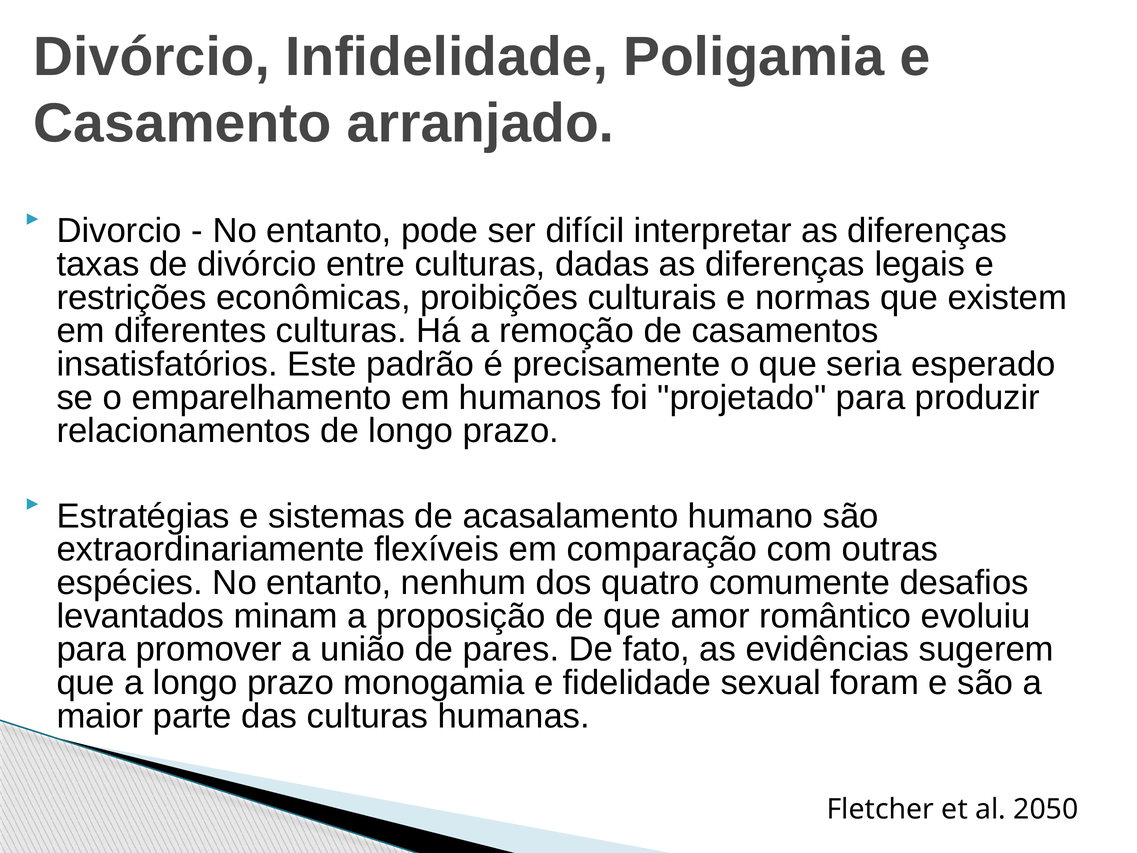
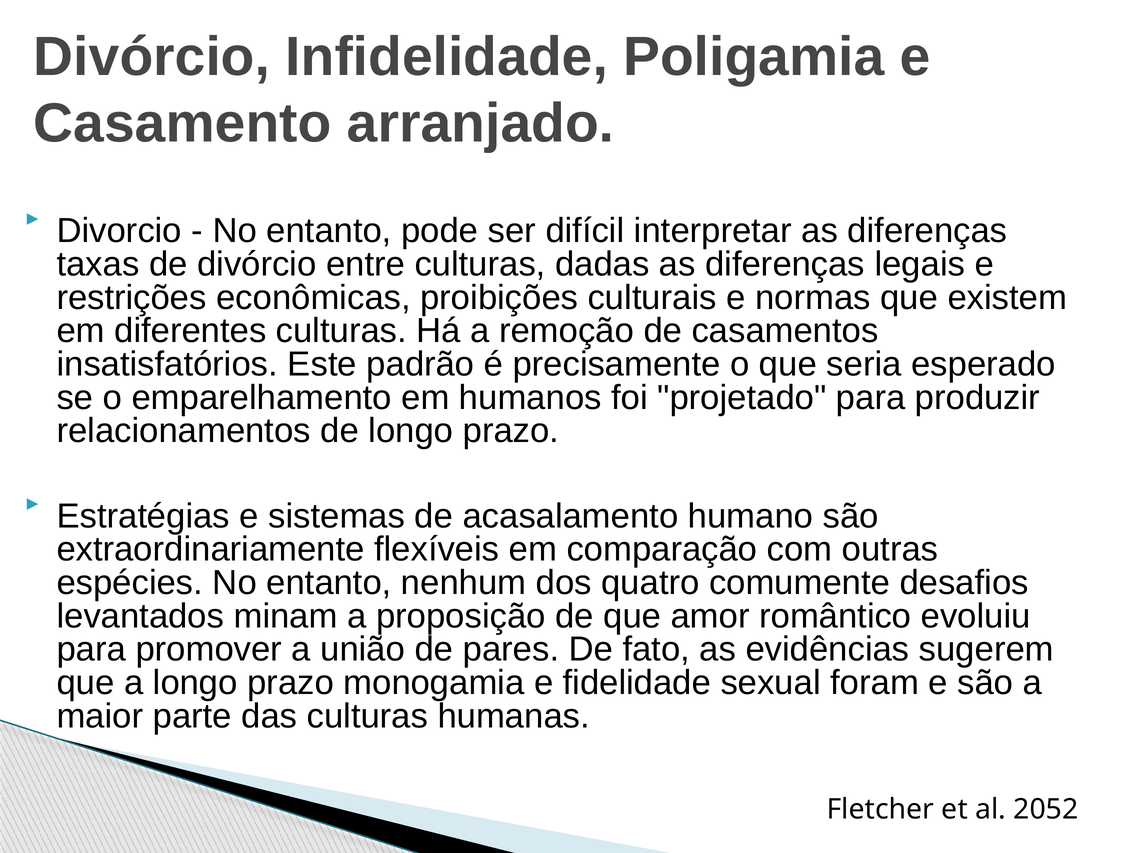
2050: 2050 -> 2052
